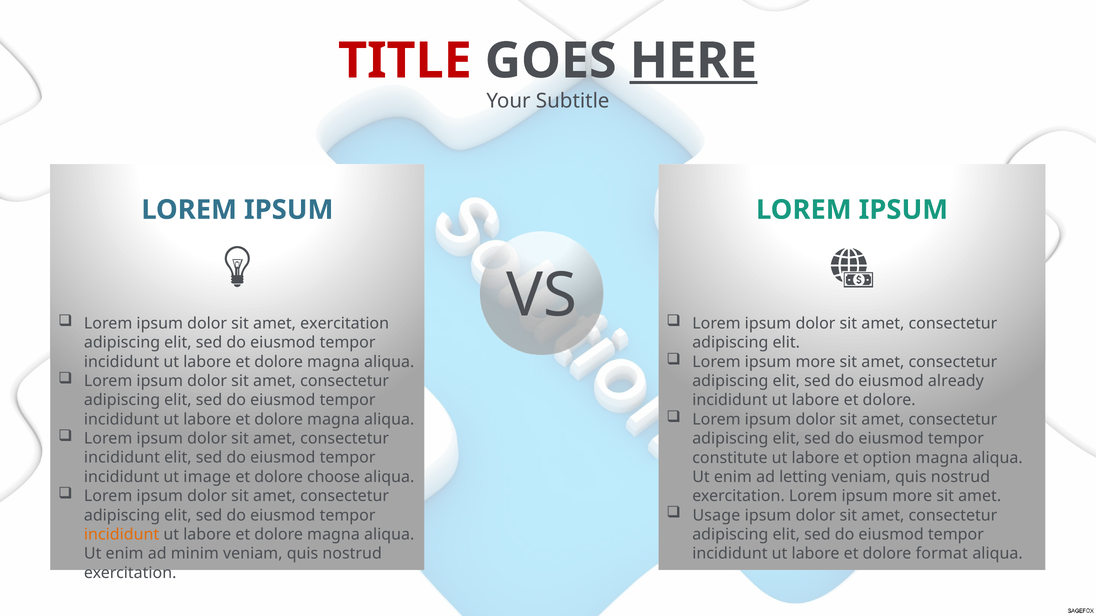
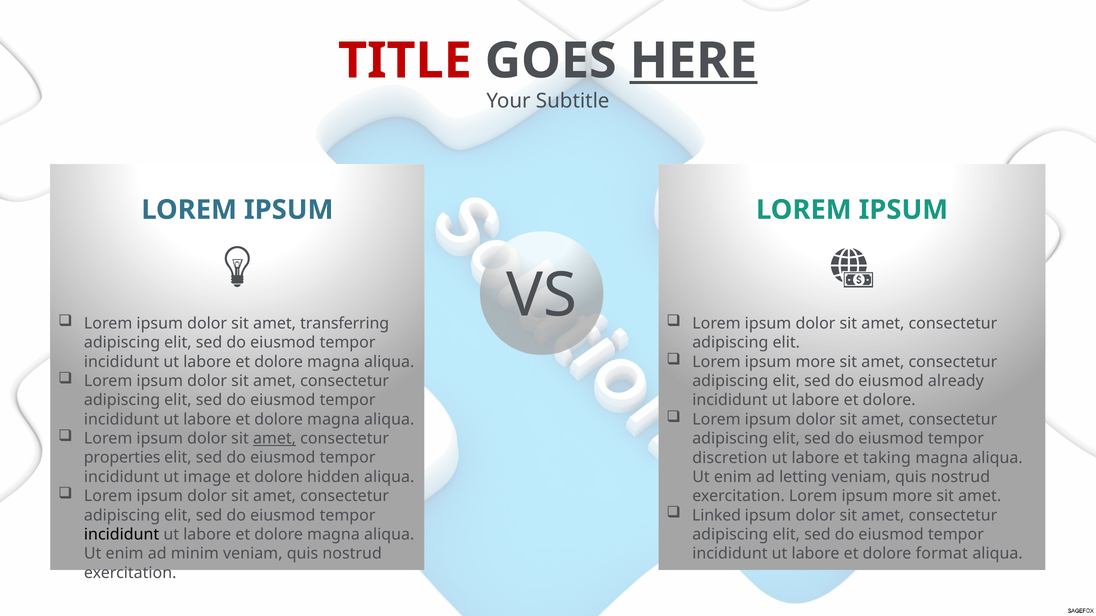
amet exercitation: exercitation -> transferring
amet at (275, 439) underline: none -> present
incididunt at (122, 458): incididunt -> properties
constitute: constitute -> discretion
option: option -> taking
choose: choose -> hidden
Usage: Usage -> Linked
incididunt at (122, 535) colour: orange -> black
